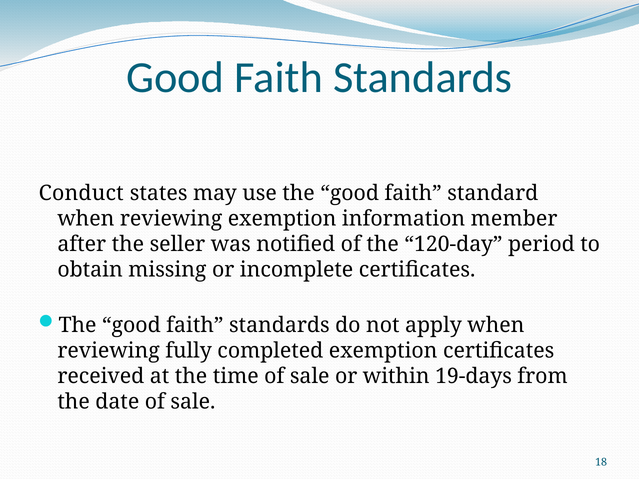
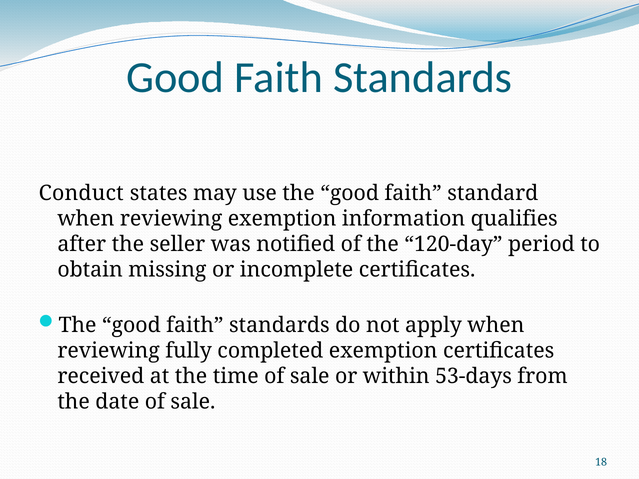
member: member -> qualifies
19-days: 19-days -> 53-days
